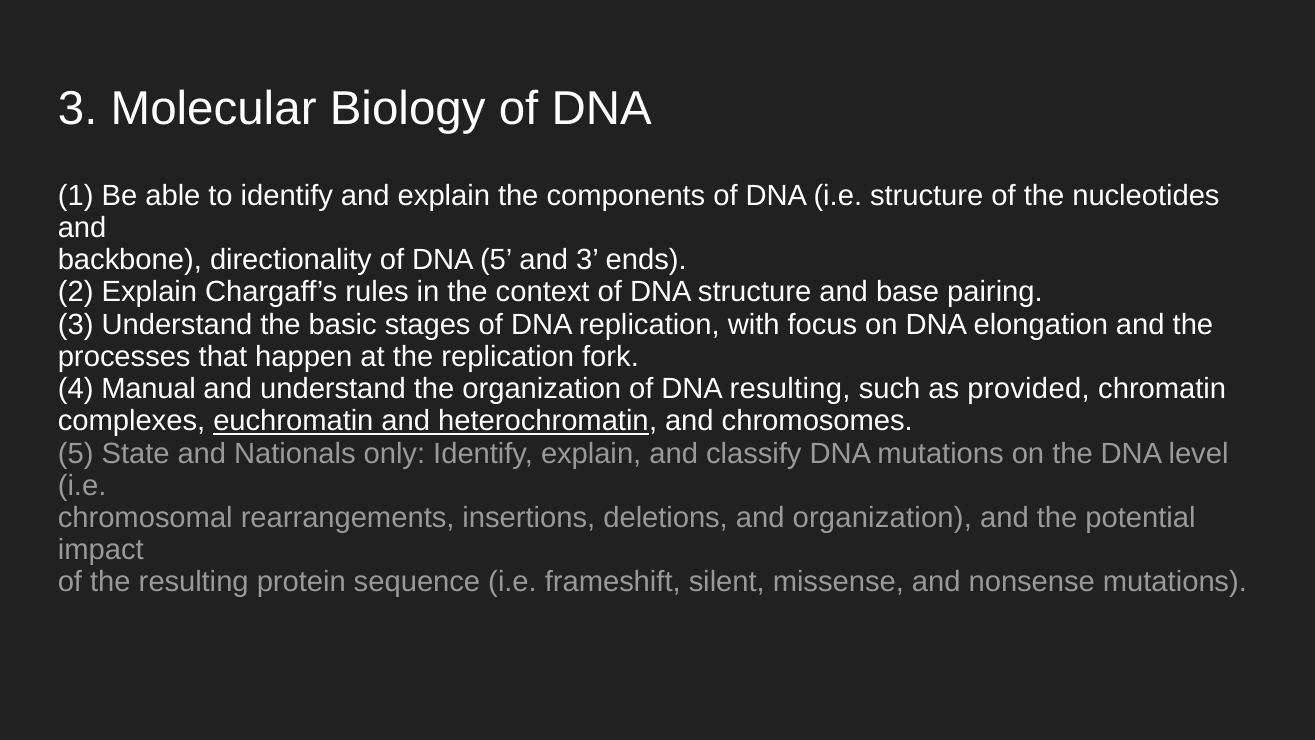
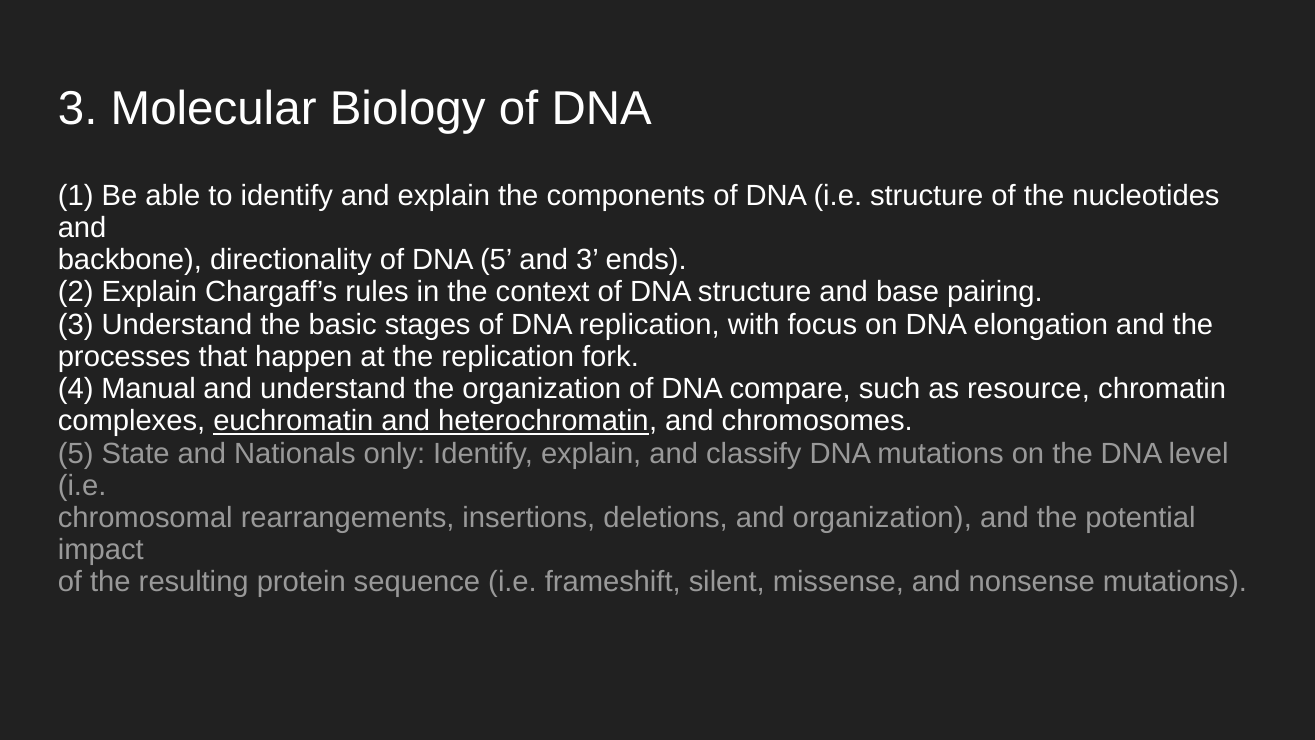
DNA resulting: resulting -> compare
provided: provided -> resource
